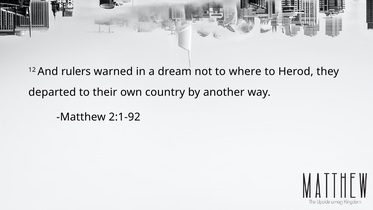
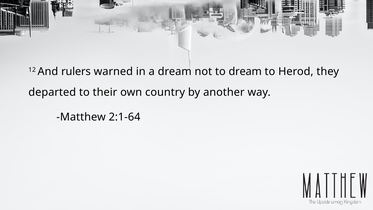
to where: where -> dream
2:1-92: 2:1-92 -> 2:1-64
